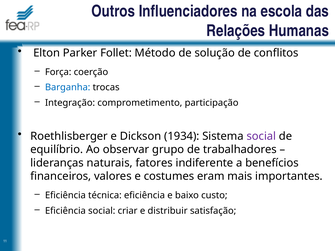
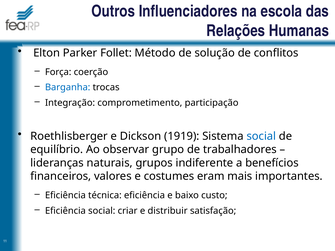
1934: 1934 -> 1919
social at (261, 136) colour: purple -> blue
fatores: fatores -> grupos
